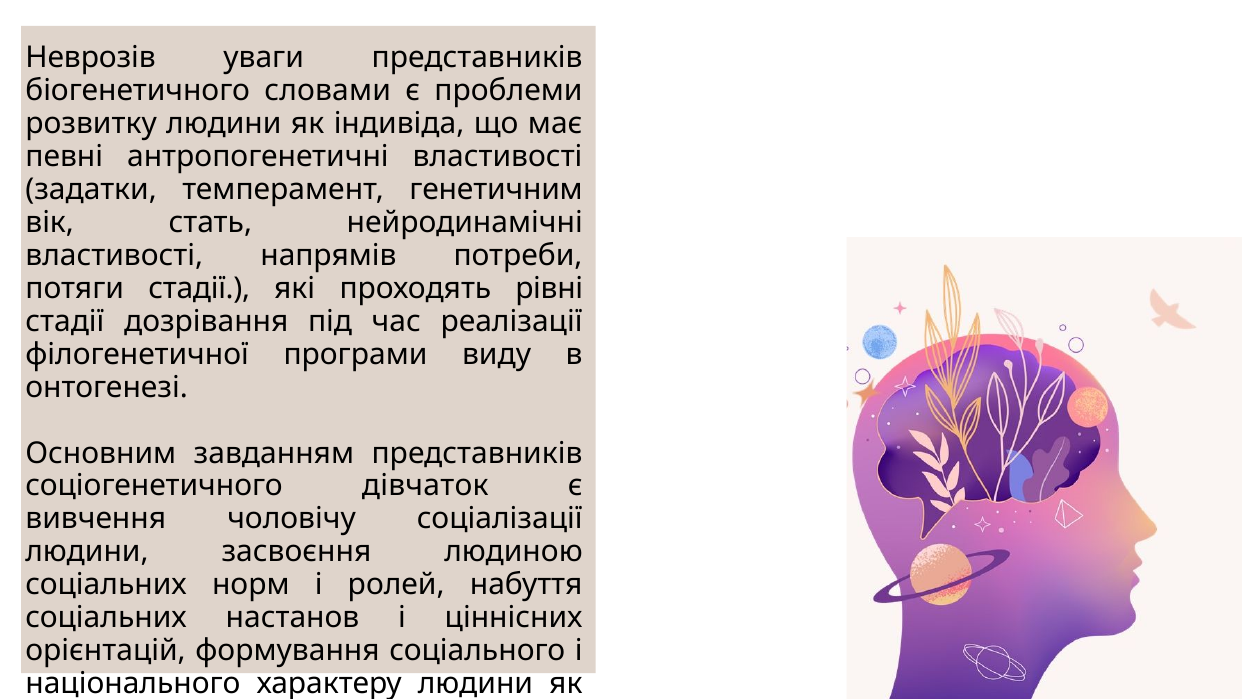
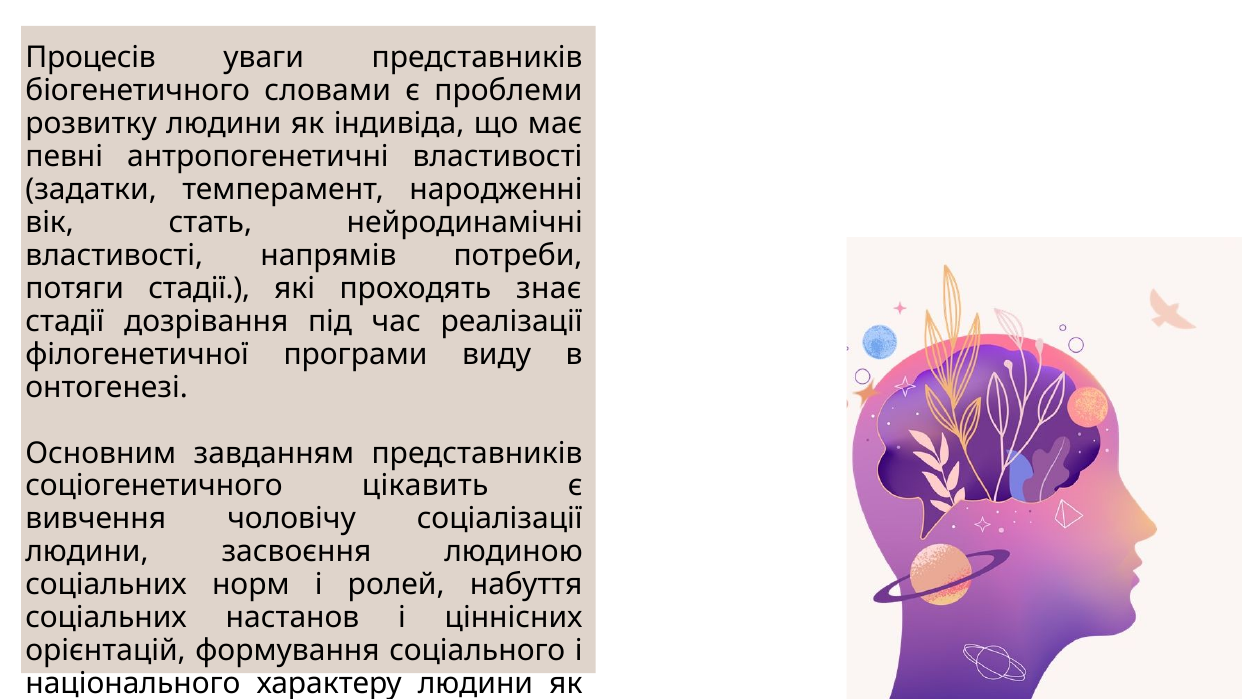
Неврозів: Неврозів -> Процесів
генетичним: генетичним -> народженні
рівні: рівні -> знає
дівчаток: дівчаток -> цікавить
